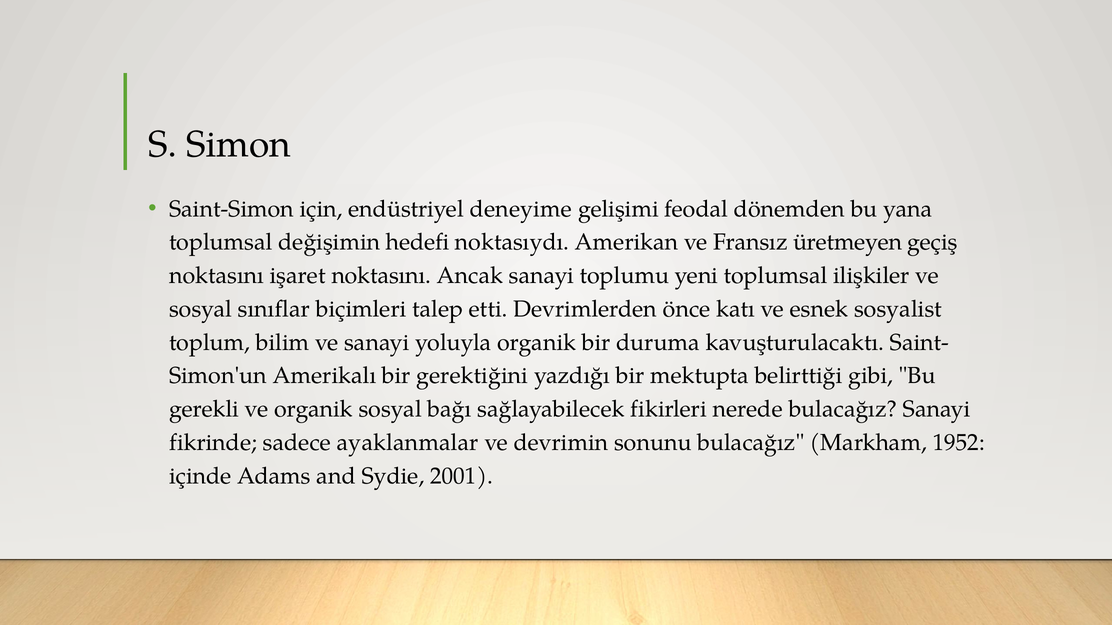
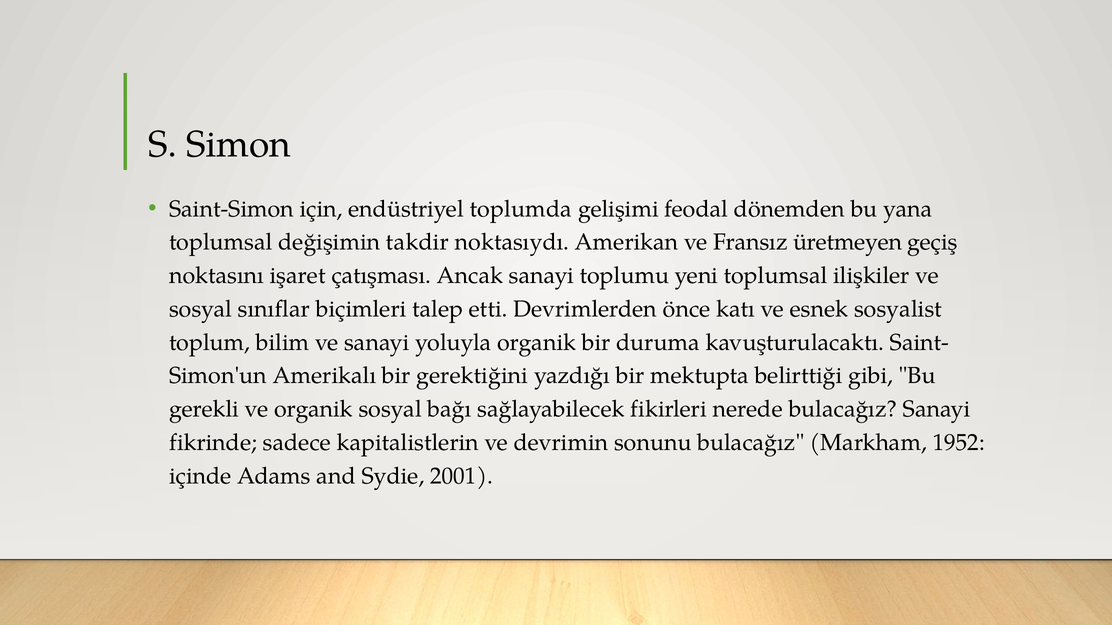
deneyime: deneyime -> toplumda
hedefi: hedefi -> takdir
işaret noktasını: noktasını -> çatışması
ayaklanmalar: ayaklanmalar -> kapitalistlerin
